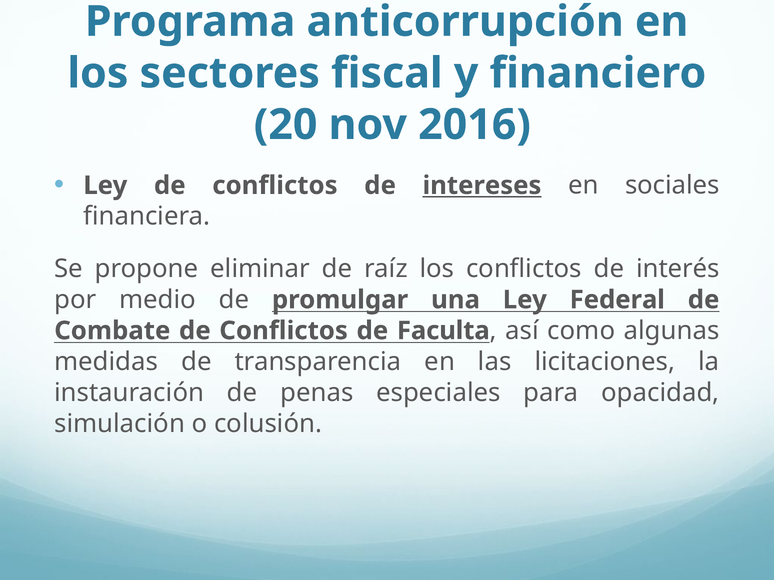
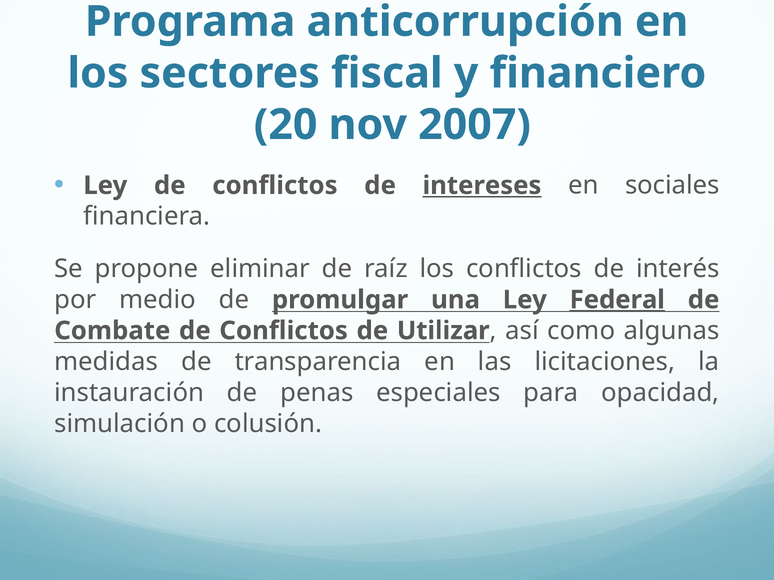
2016: 2016 -> 2007
Federal underline: none -> present
Faculta: Faculta -> Utilizar
